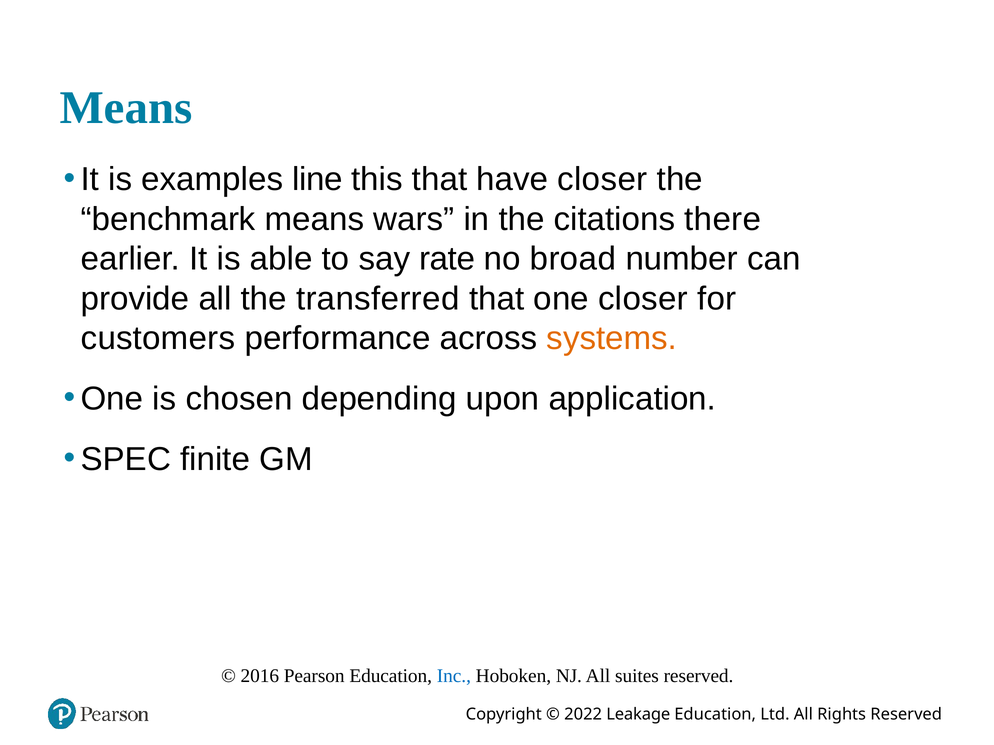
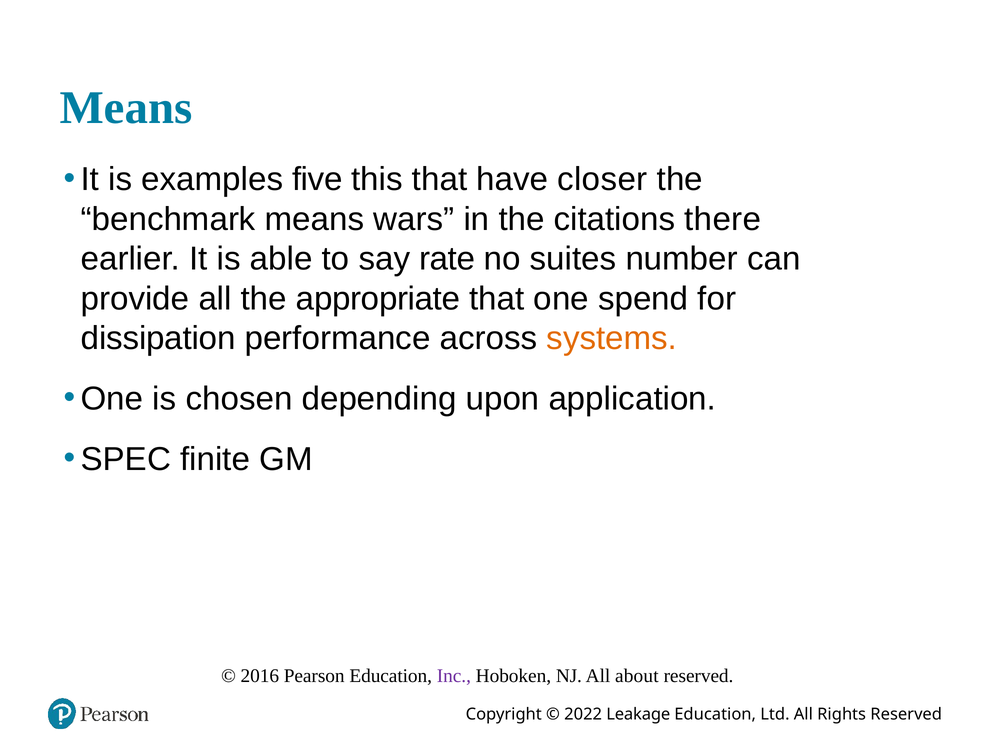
line: line -> five
broad: broad -> suites
transferred: transferred -> appropriate
one closer: closer -> spend
customers: customers -> dissipation
Inc colour: blue -> purple
suites: suites -> about
